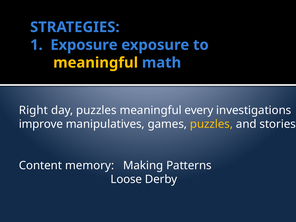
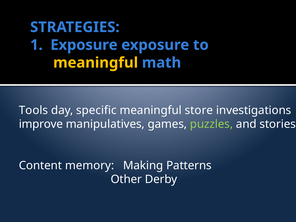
Right: Right -> Tools
day puzzles: puzzles -> specific
every: every -> store
puzzles at (211, 124) colour: yellow -> light green
Loose: Loose -> Other
